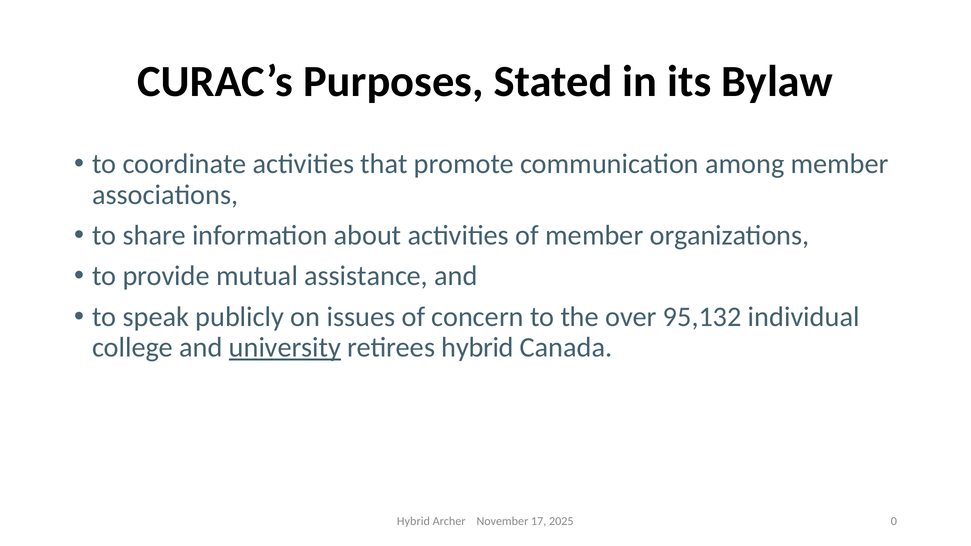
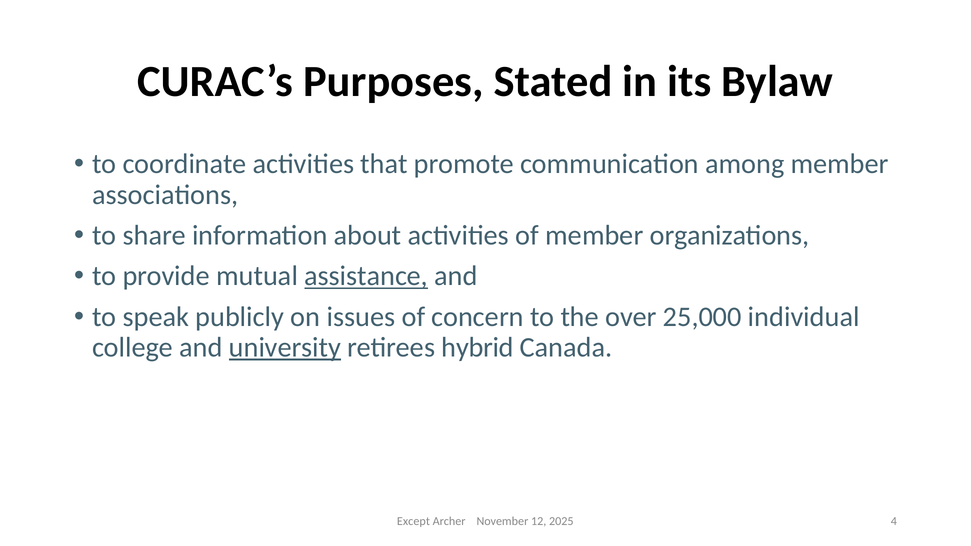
assistance underline: none -> present
95,132: 95,132 -> 25,000
Hybrid at (413, 521): Hybrid -> Except
17: 17 -> 12
0: 0 -> 4
